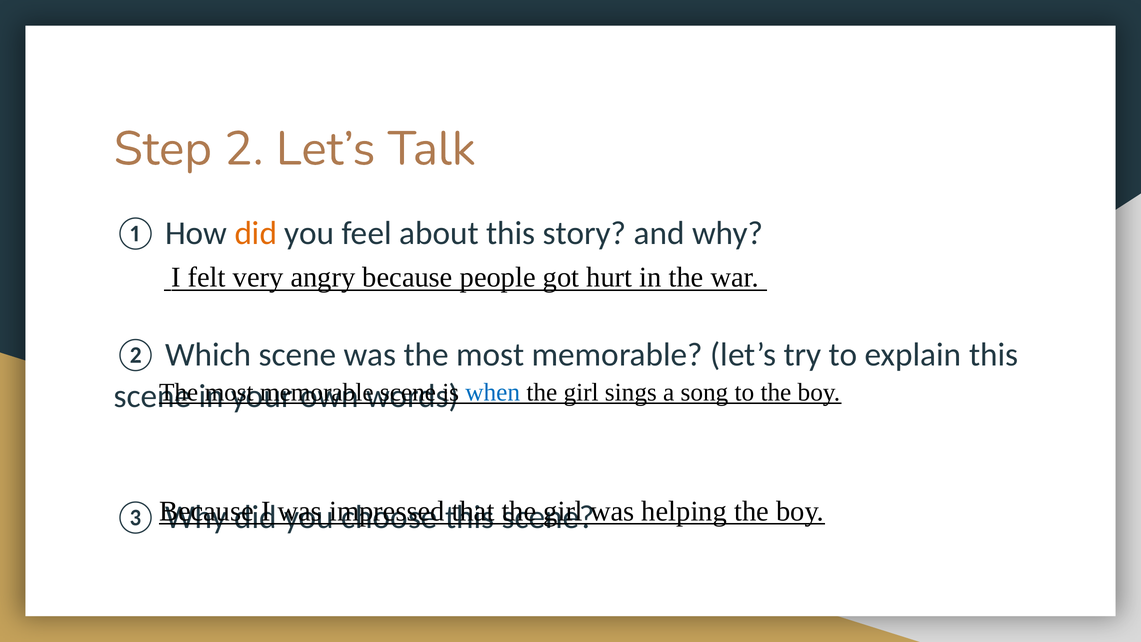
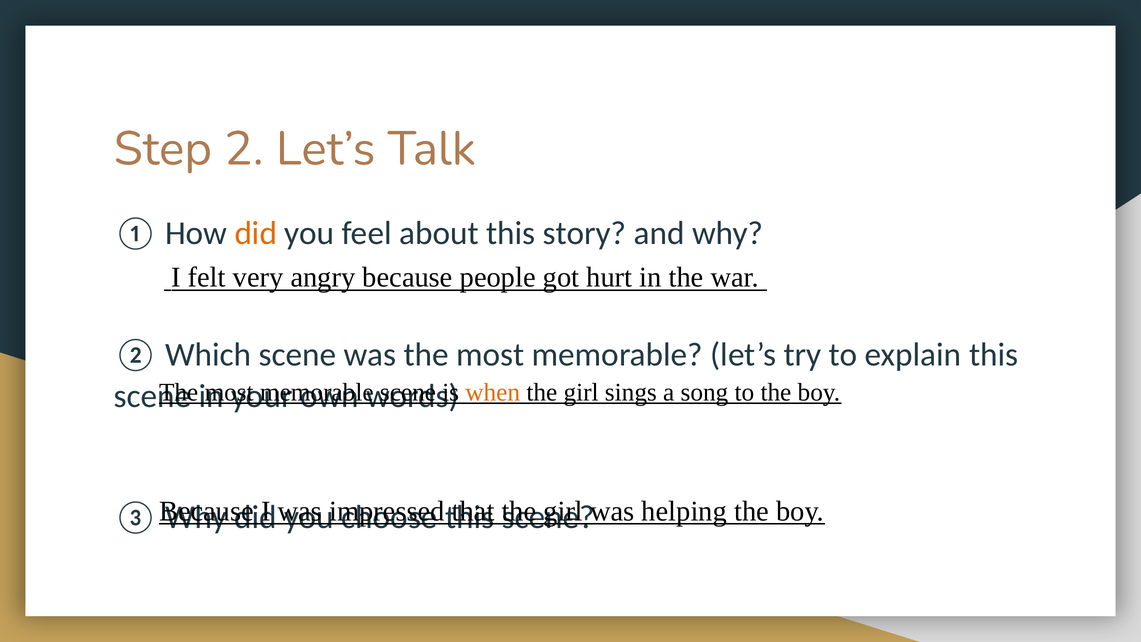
when colour: blue -> orange
